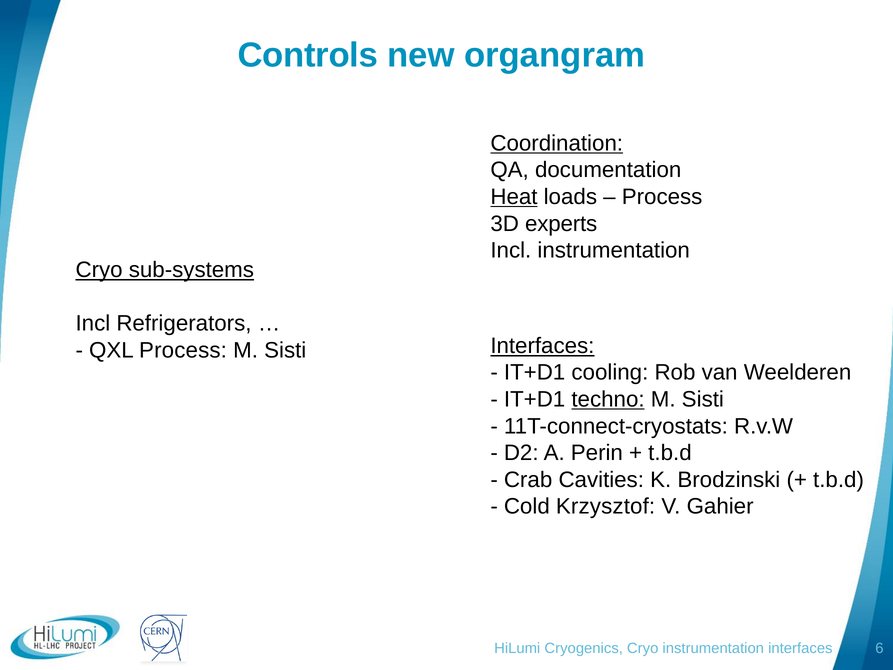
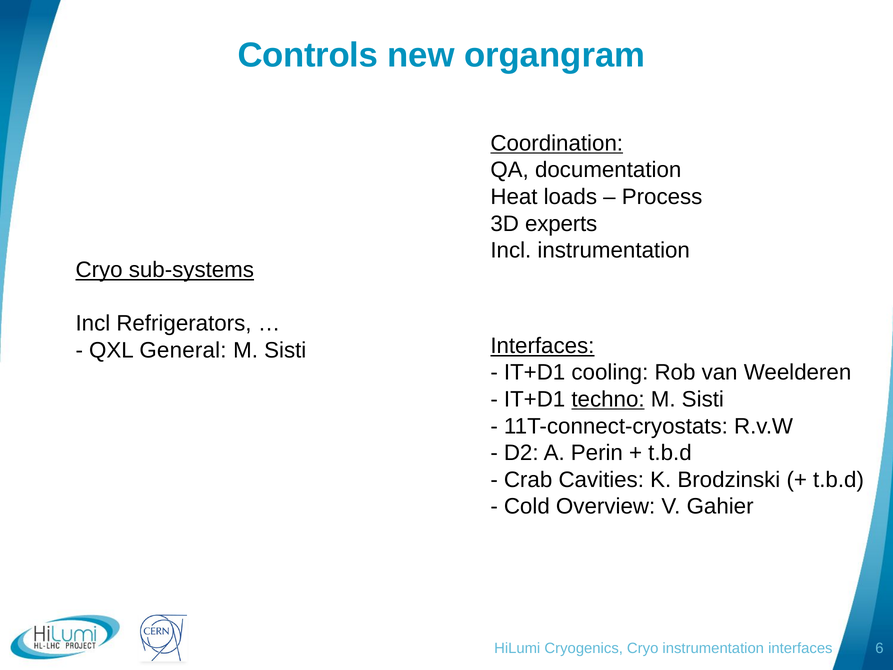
Heat underline: present -> none
QXL Process: Process -> General
Krzysztof: Krzysztof -> Overview
